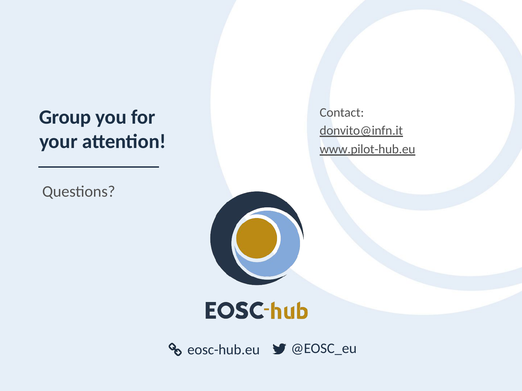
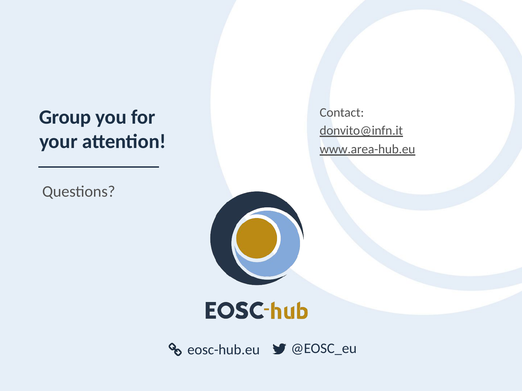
www.pilot-hub.eu: www.pilot-hub.eu -> www.area-hub.eu
